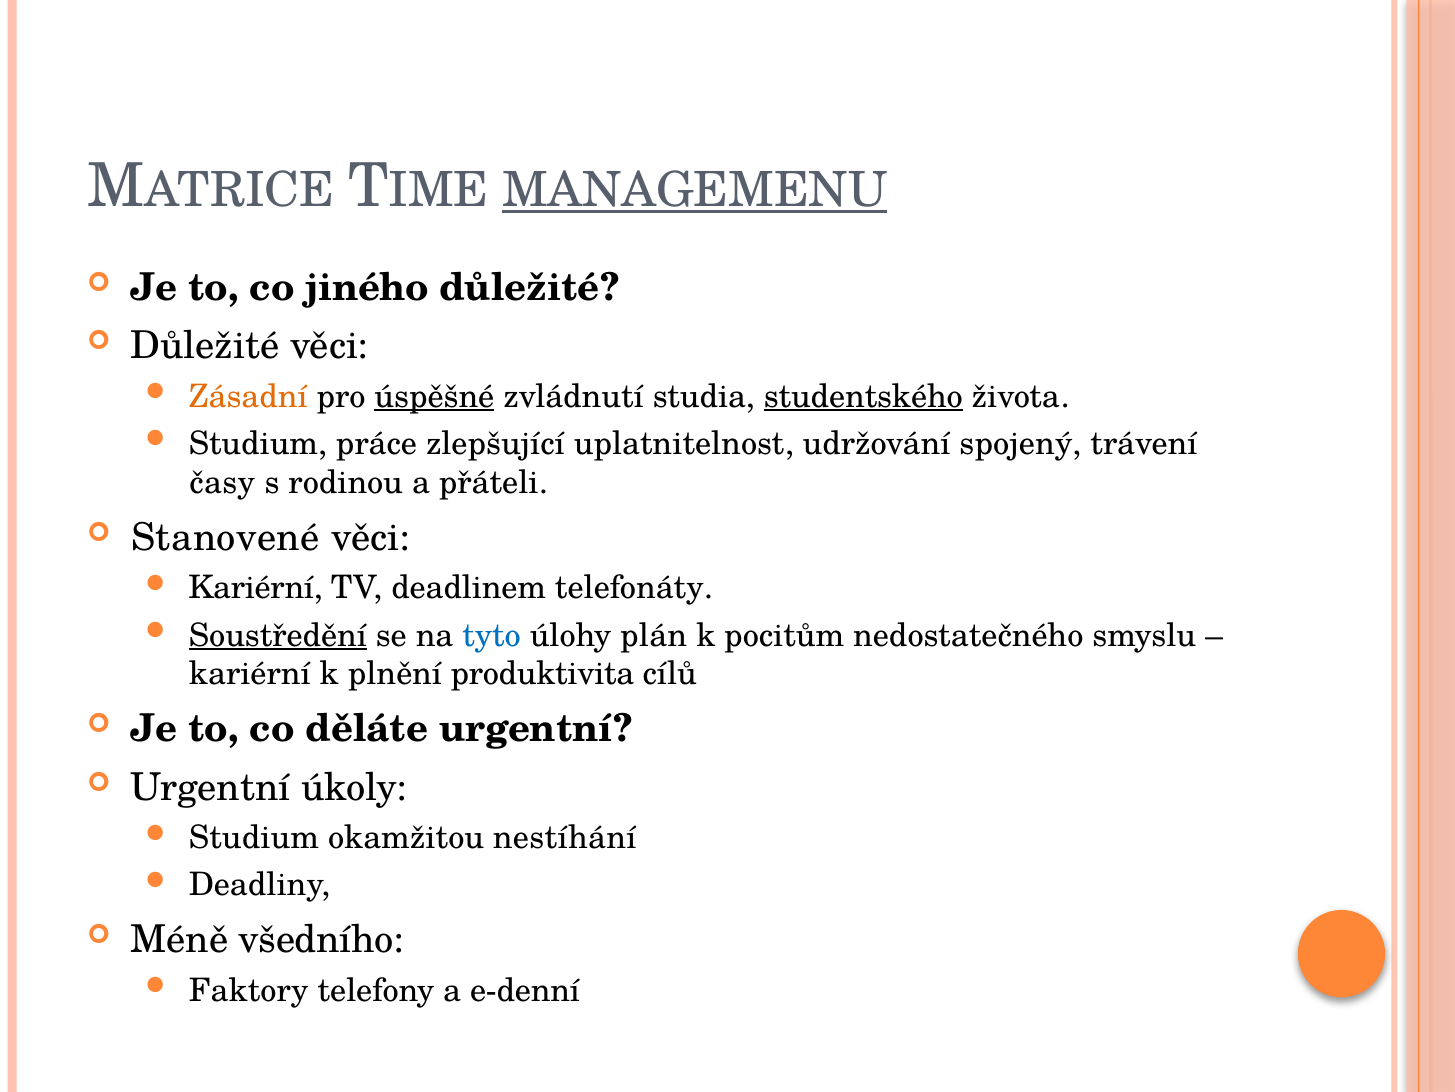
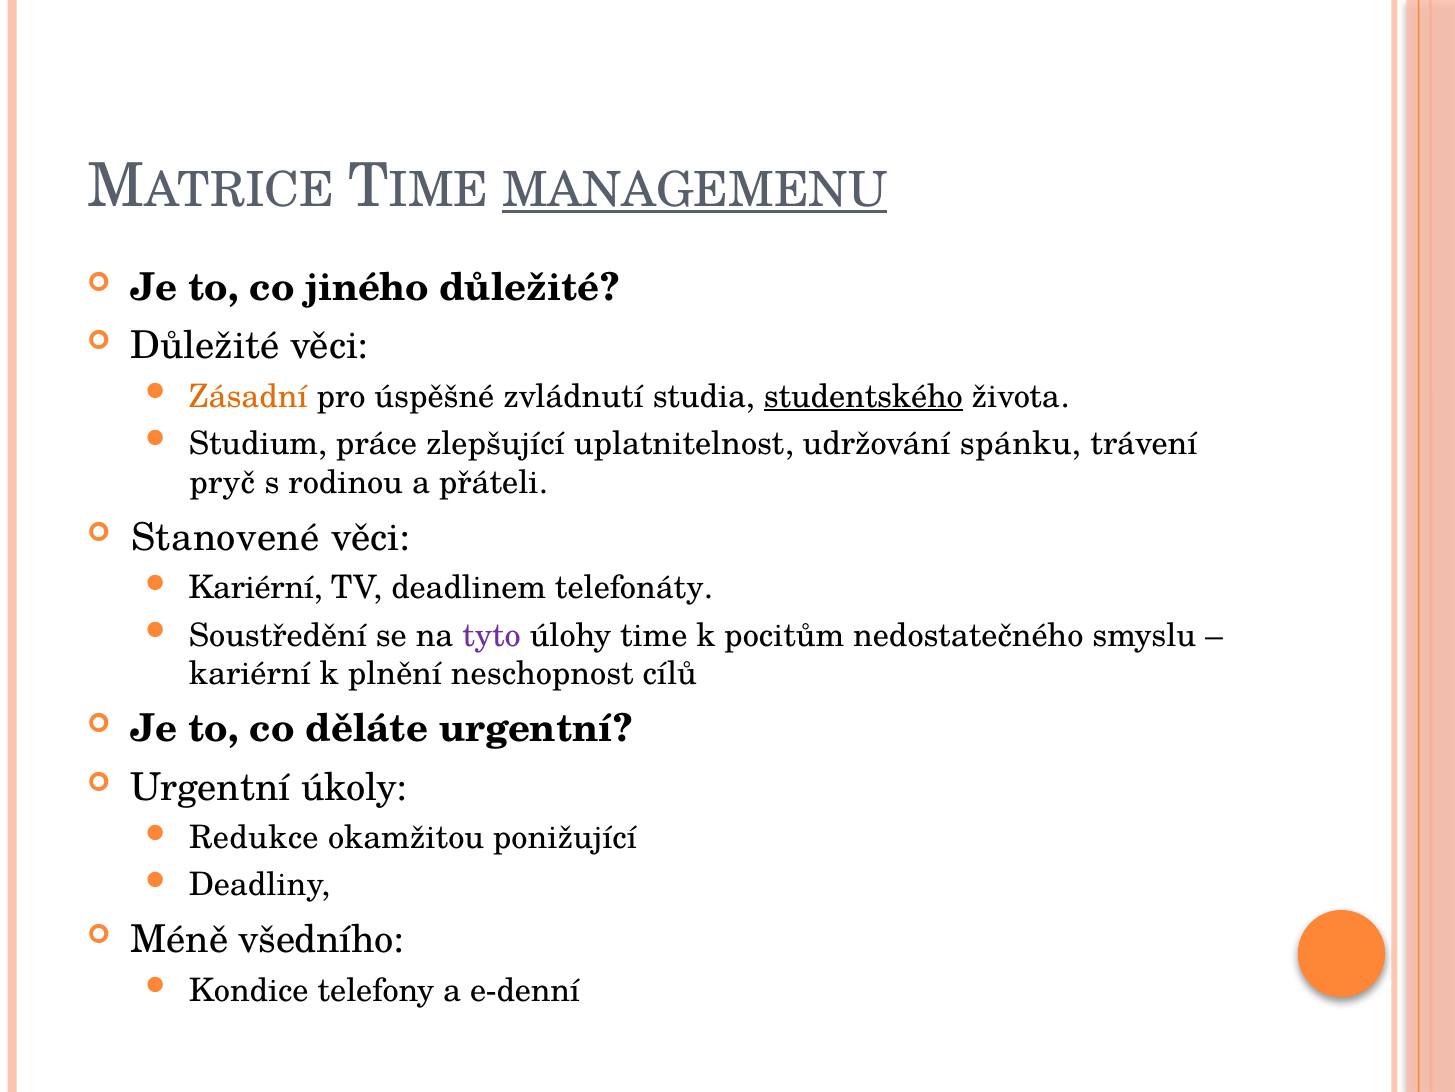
úspěšné underline: present -> none
spojený: spojený -> spánku
časy: časy -> pryč
Soustředění underline: present -> none
tyto colour: blue -> purple
plán: plán -> time
produktivita: produktivita -> neschopnost
Studium at (254, 837): Studium -> Redukce
nestíhání: nestíhání -> ponižující
Faktory: Faktory -> Kondice
